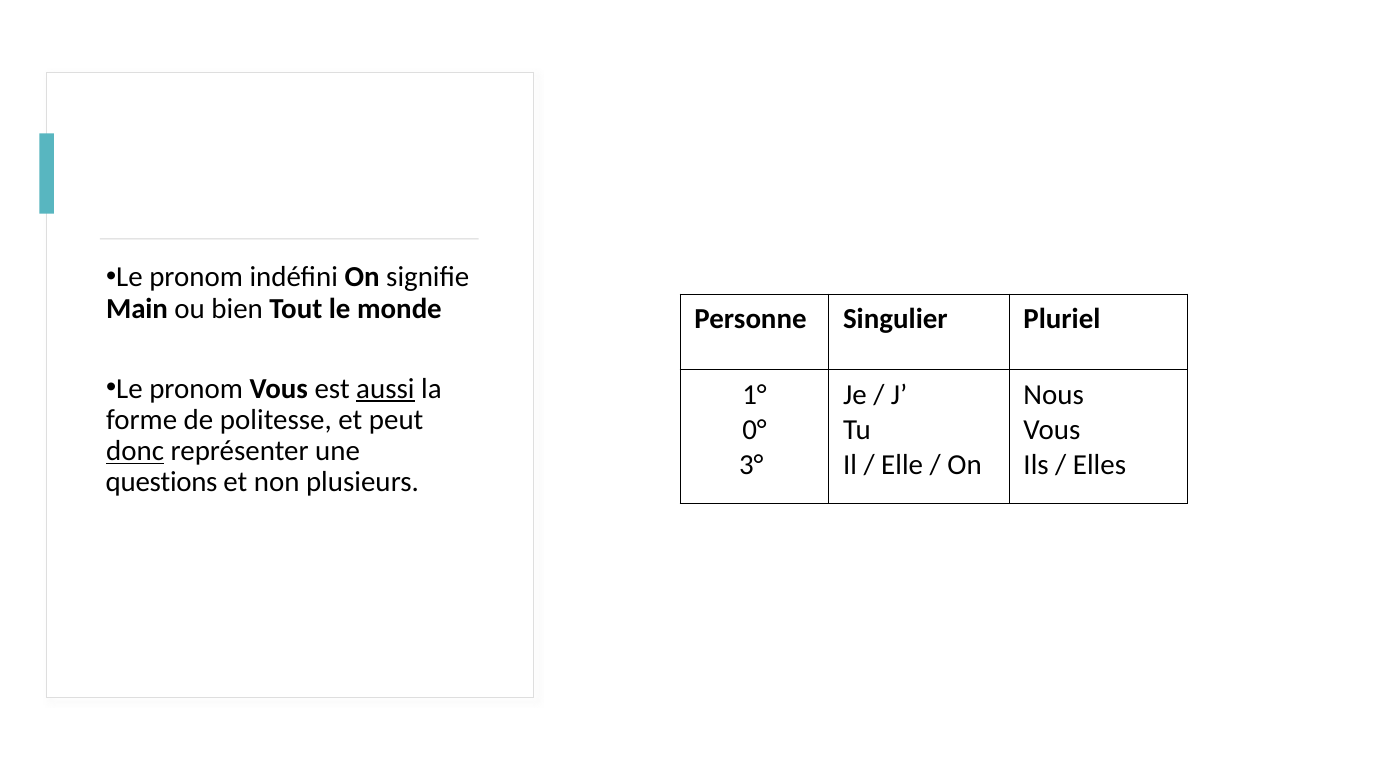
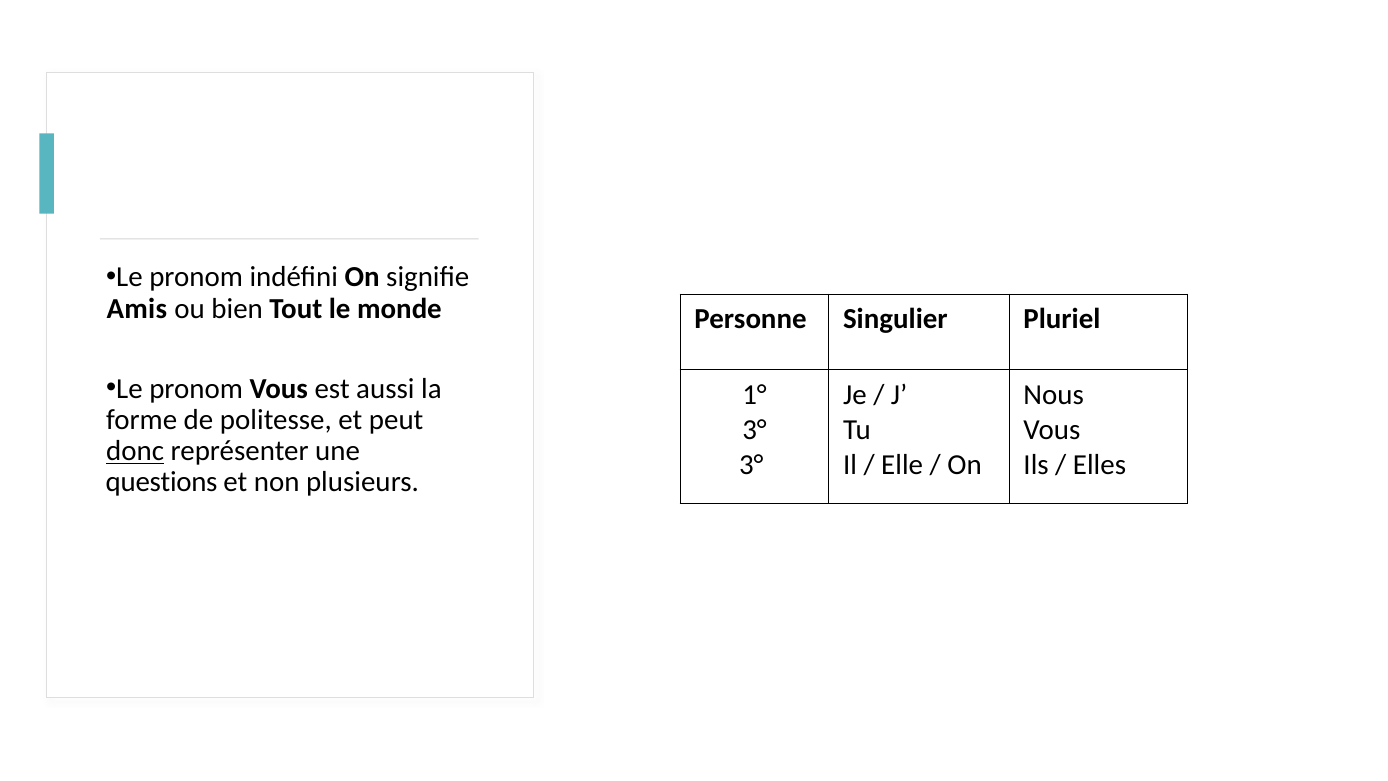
Main: Main -> Amis
aussi underline: present -> none
0° at (755, 430): 0° -> 3°
